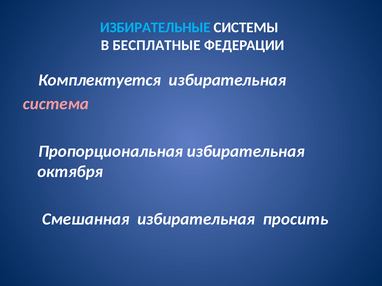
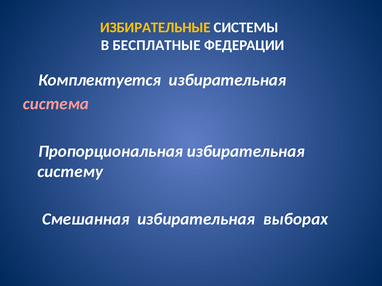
ИЗБИРАТЕЛЬНЫЕ colour: light blue -> yellow
октября: октября -> систему
просить: просить -> выборах
